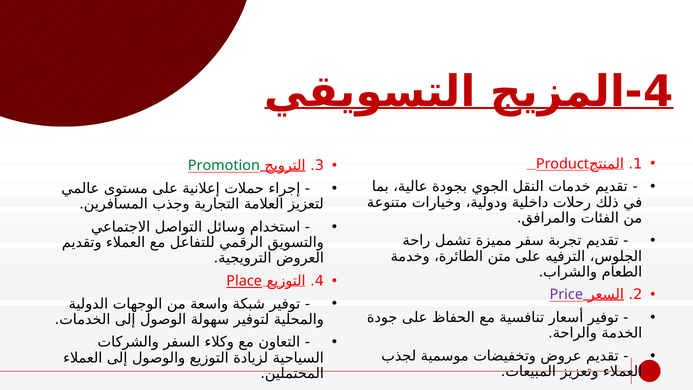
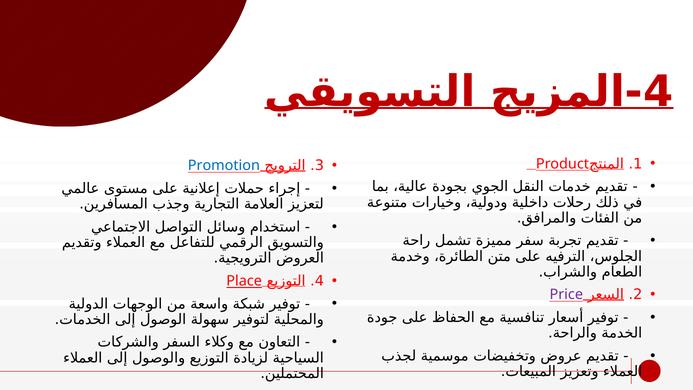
Promotion colour: green -> blue
